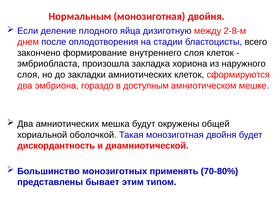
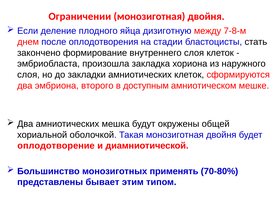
Нормальным: Нормальным -> Ограничении
2-8-м: 2-8-м -> 7-8-м
всего: всего -> стать
гораздо: гораздо -> второго
дискордантность: дискордантность -> оплодотворение
